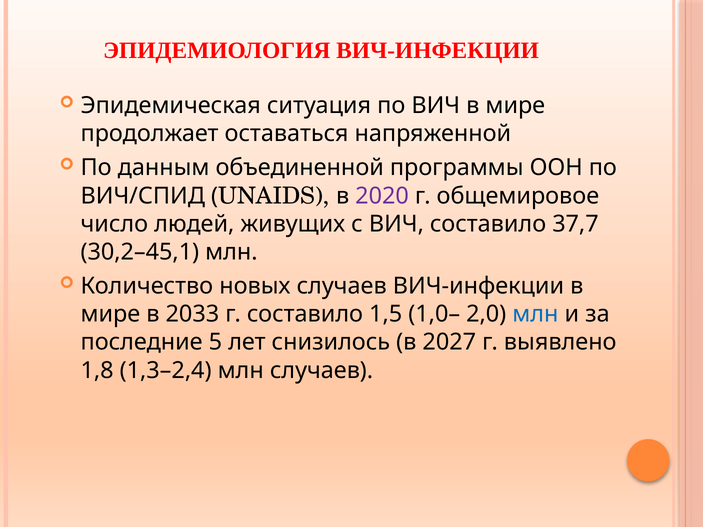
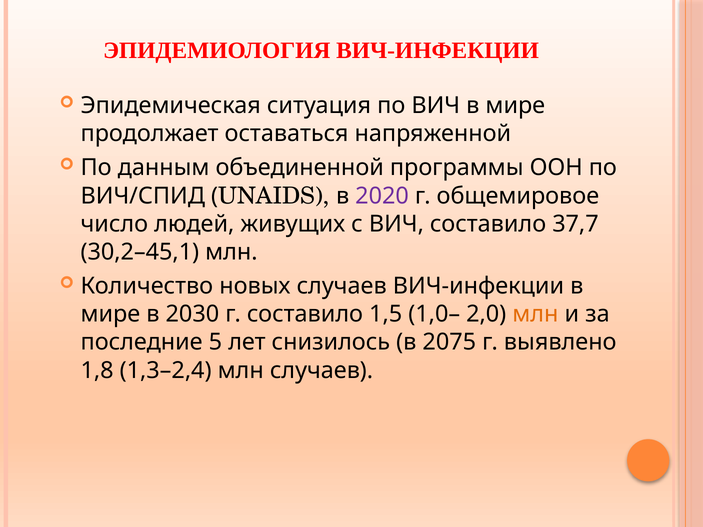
2033: 2033 -> 2030
млн at (535, 314) colour: blue -> orange
2027: 2027 -> 2075
